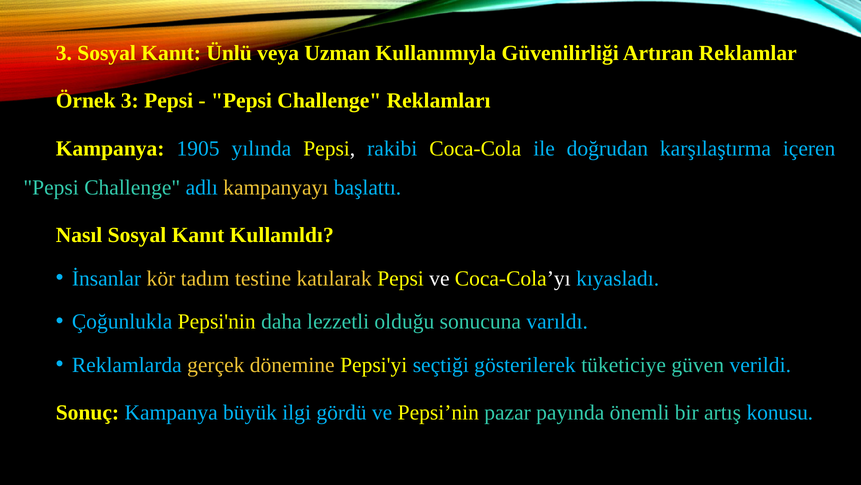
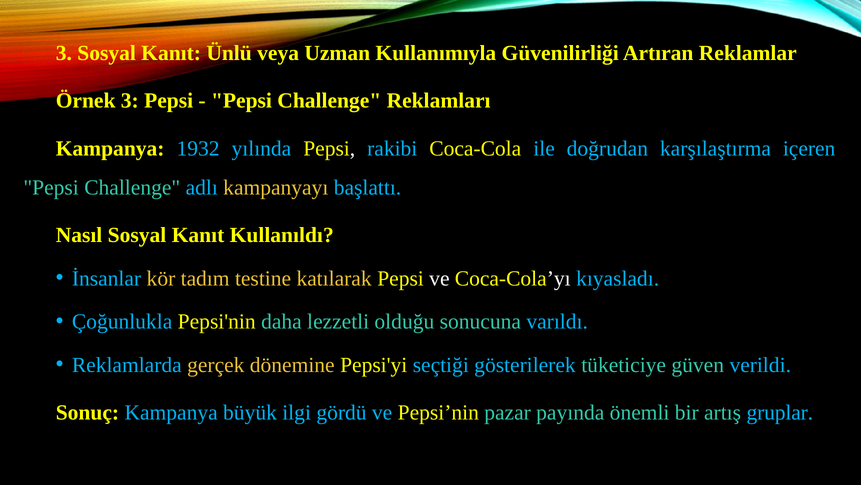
1905: 1905 -> 1932
konusu: konusu -> gruplar
